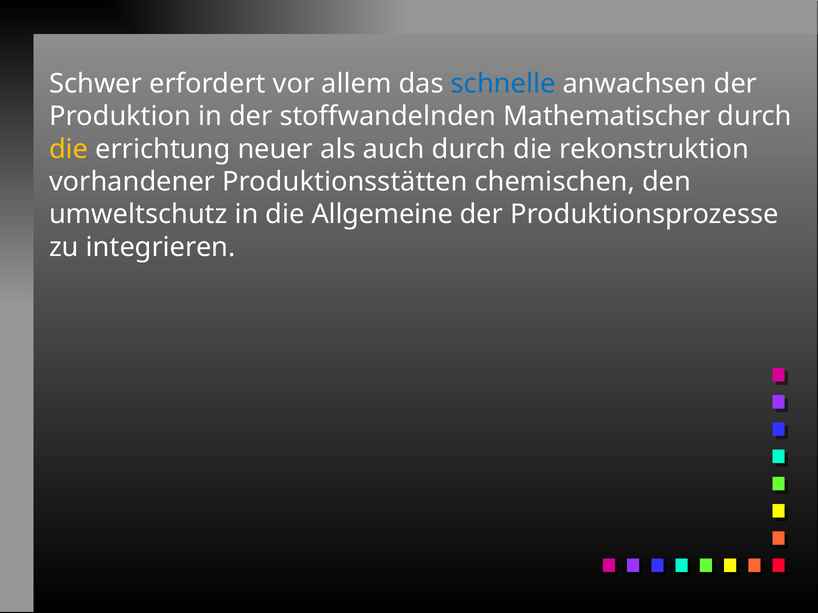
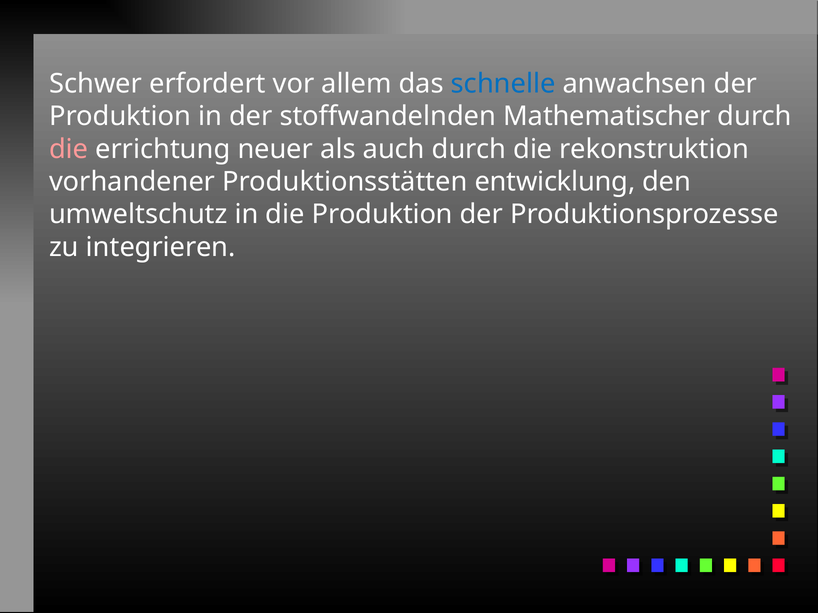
die at (69, 149) colour: yellow -> pink
chemischen: chemischen -> entwicklung
die Allgemeine: Allgemeine -> Produktion
